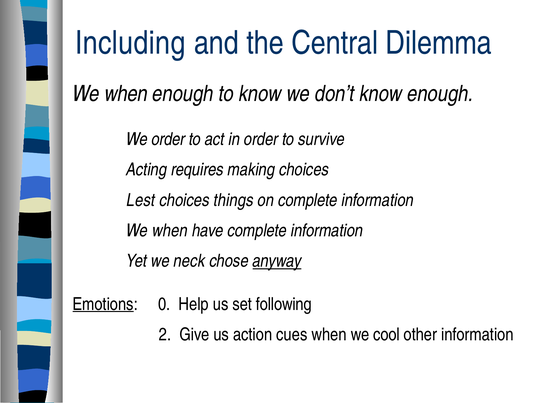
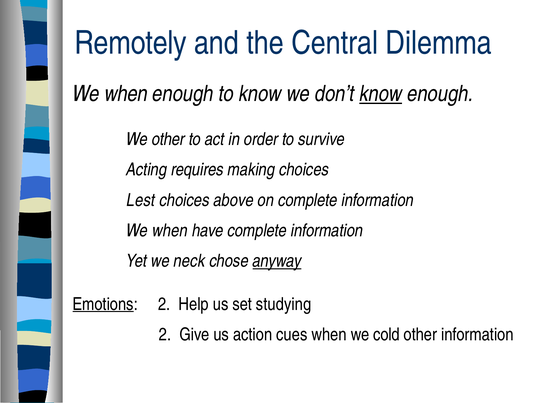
Including: Including -> Remotely
know at (381, 94) underline: none -> present
We order: order -> other
things: things -> above
Emotions 0: 0 -> 2
following: following -> studying
cool: cool -> cold
